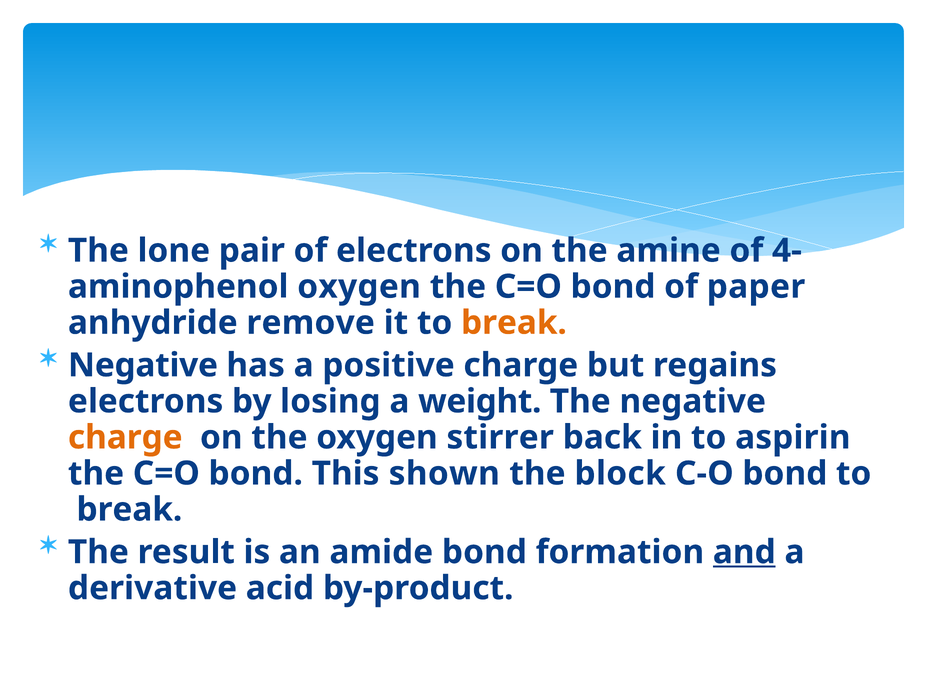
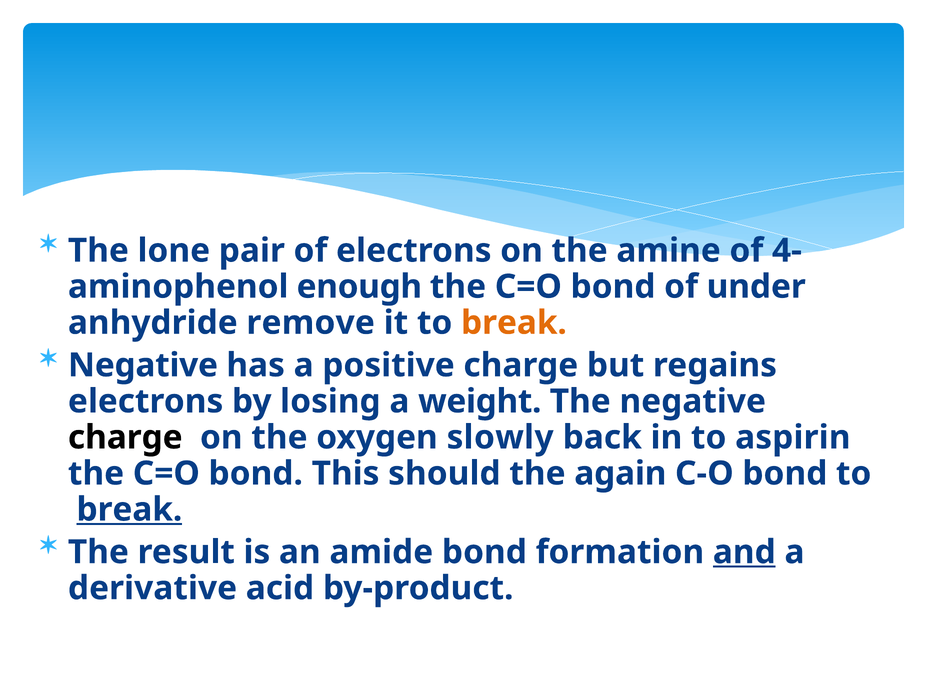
oxygen at (359, 287): oxygen -> enough
paper: paper -> under
charge at (125, 438) colour: orange -> black
stirrer: stirrer -> slowly
shown: shown -> should
block: block -> again
break at (129, 510) underline: none -> present
